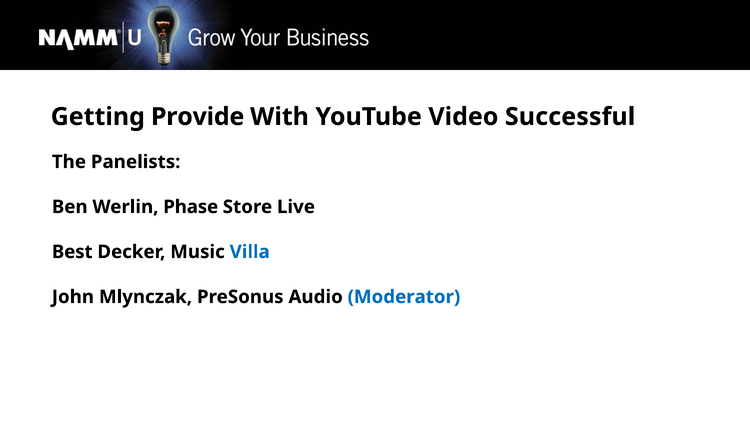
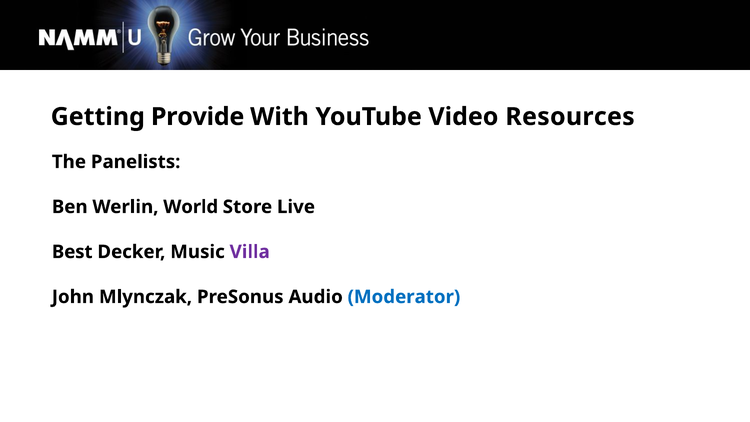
Successful: Successful -> Resources
Phase: Phase -> World
Villa colour: blue -> purple
